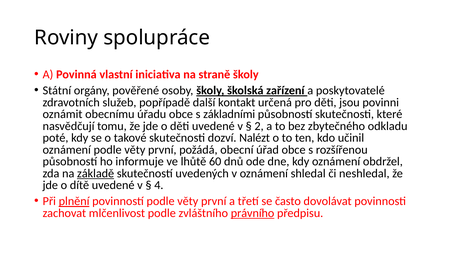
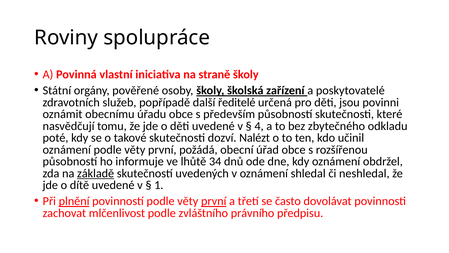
kontakt: kontakt -> ředitelé
základními: základními -> především
2: 2 -> 4
60: 60 -> 34
4: 4 -> 1
první at (214, 201) underline: none -> present
právního underline: present -> none
